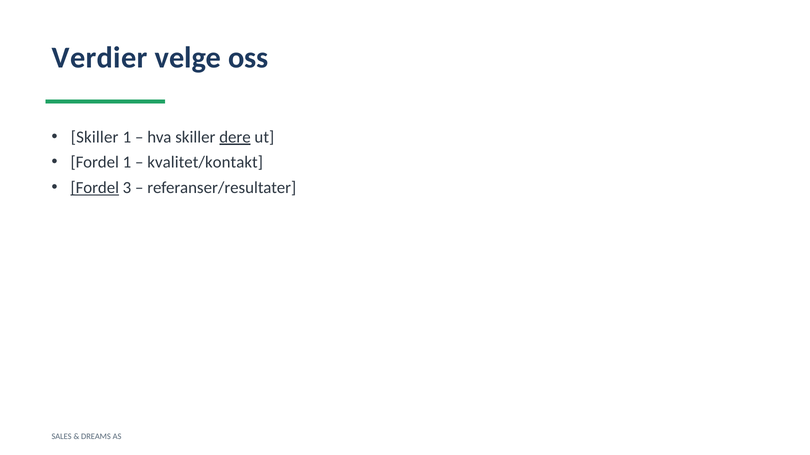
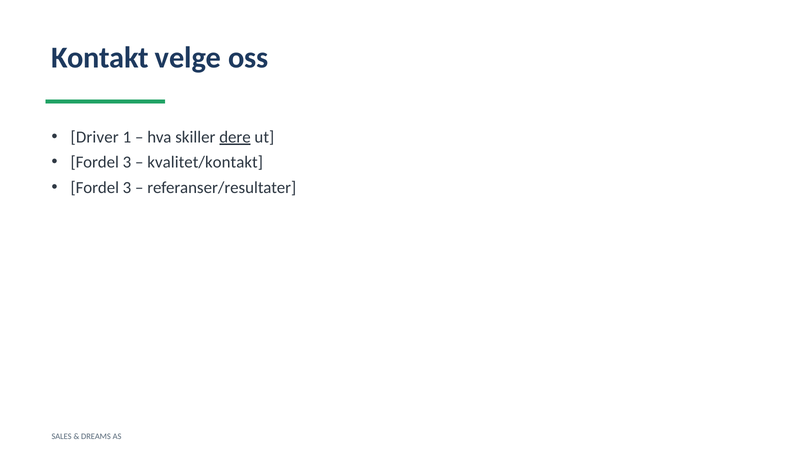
Verdier: Verdier -> Kontakt
Skiller at (95, 137): Skiller -> Driver
1 at (127, 163): 1 -> 3
Fordel at (95, 188) underline: present -> none
